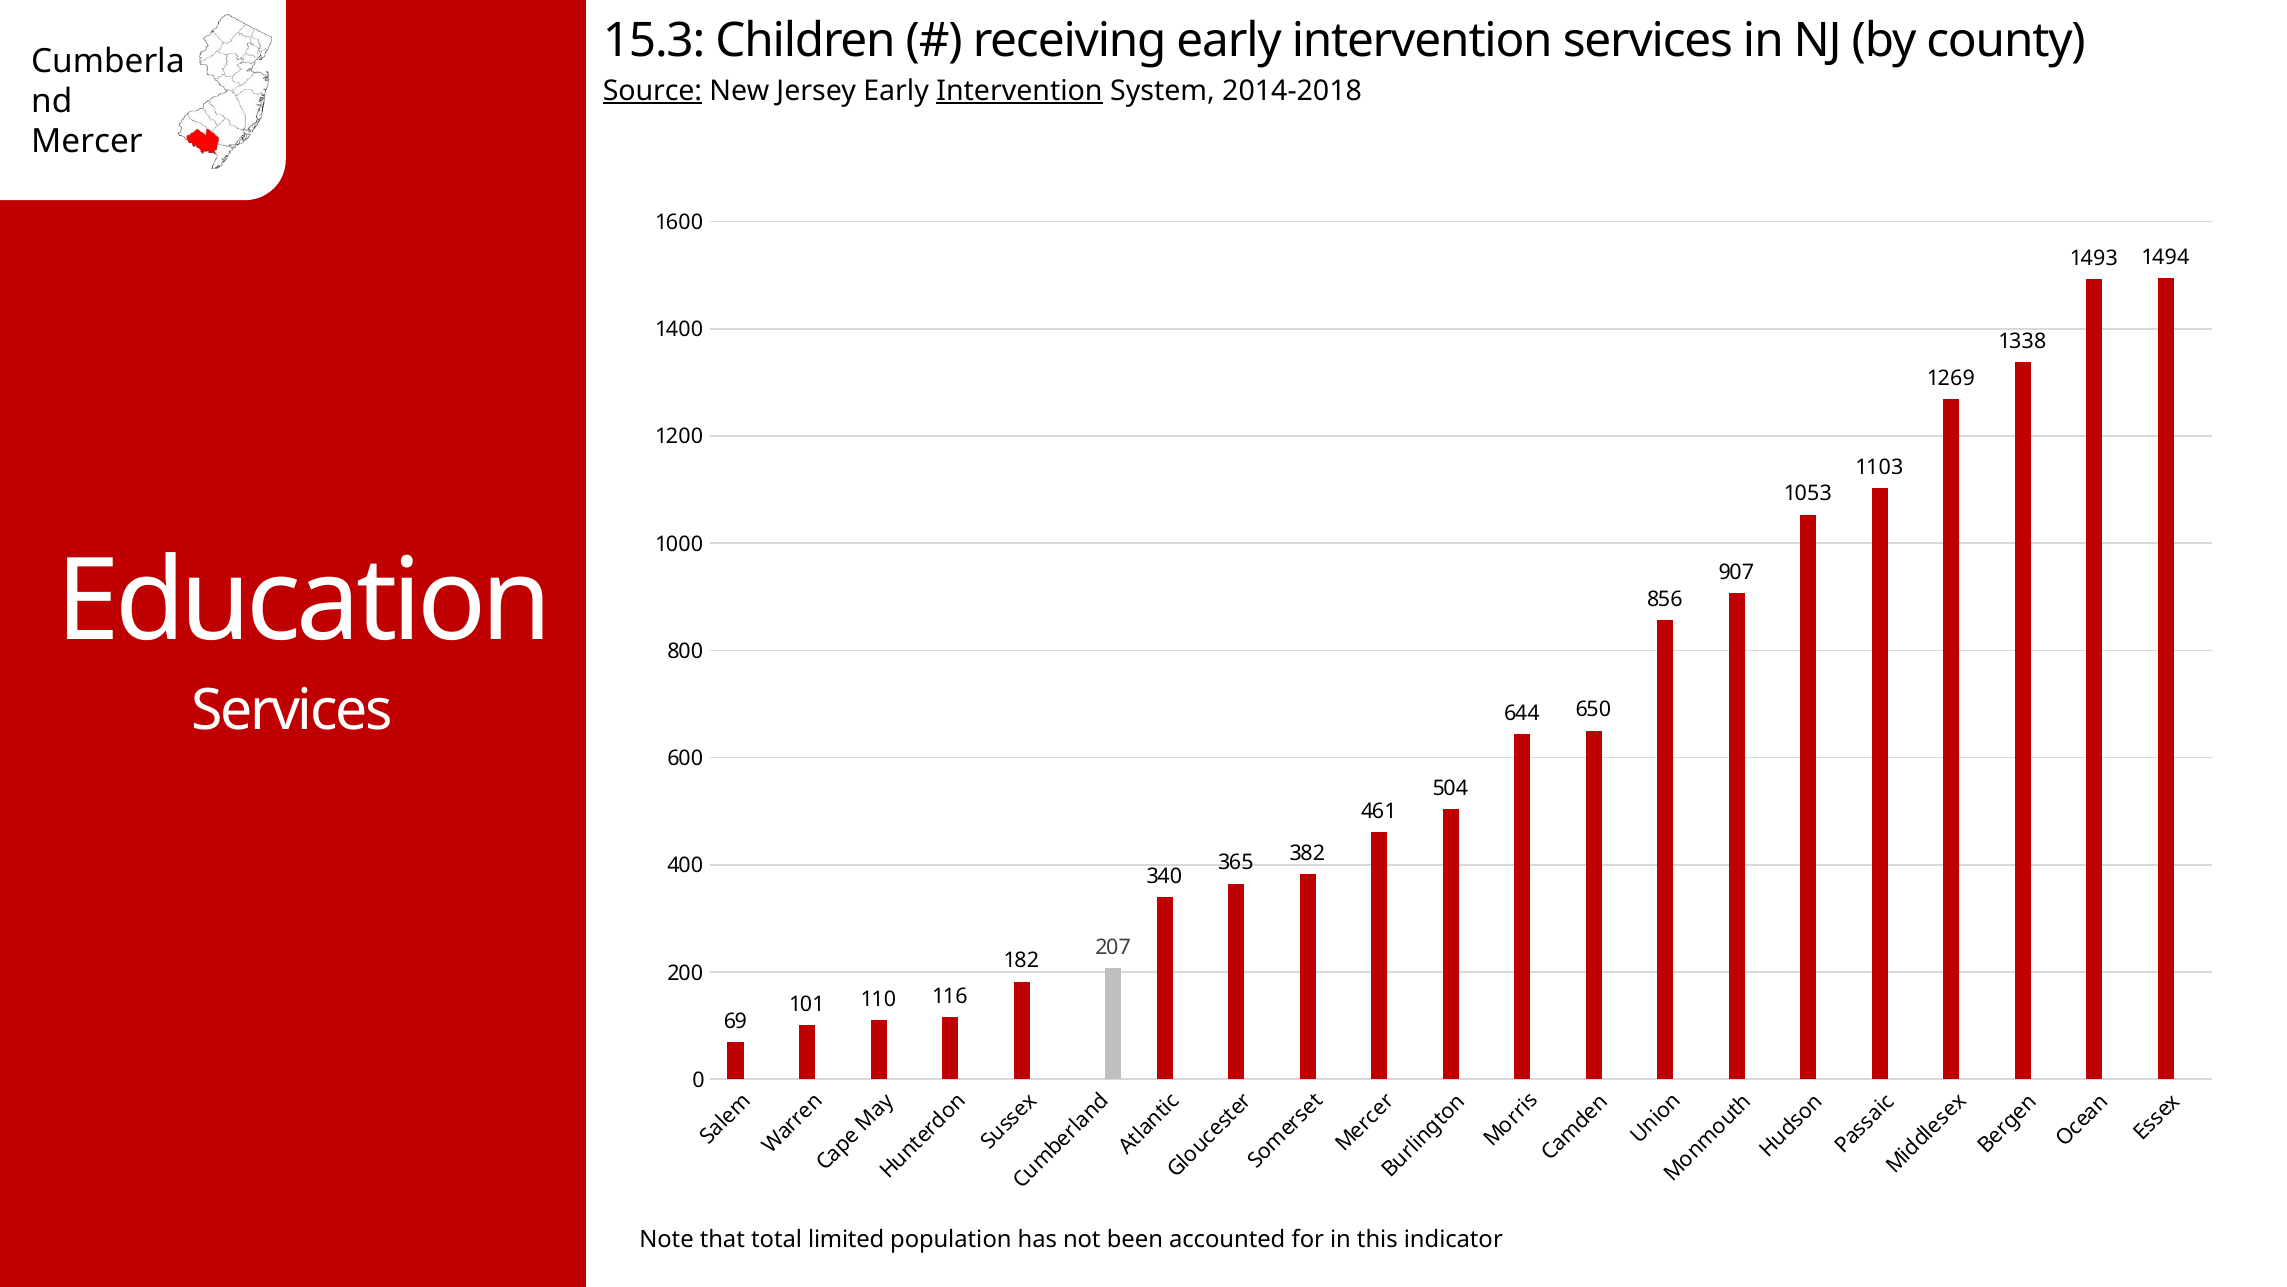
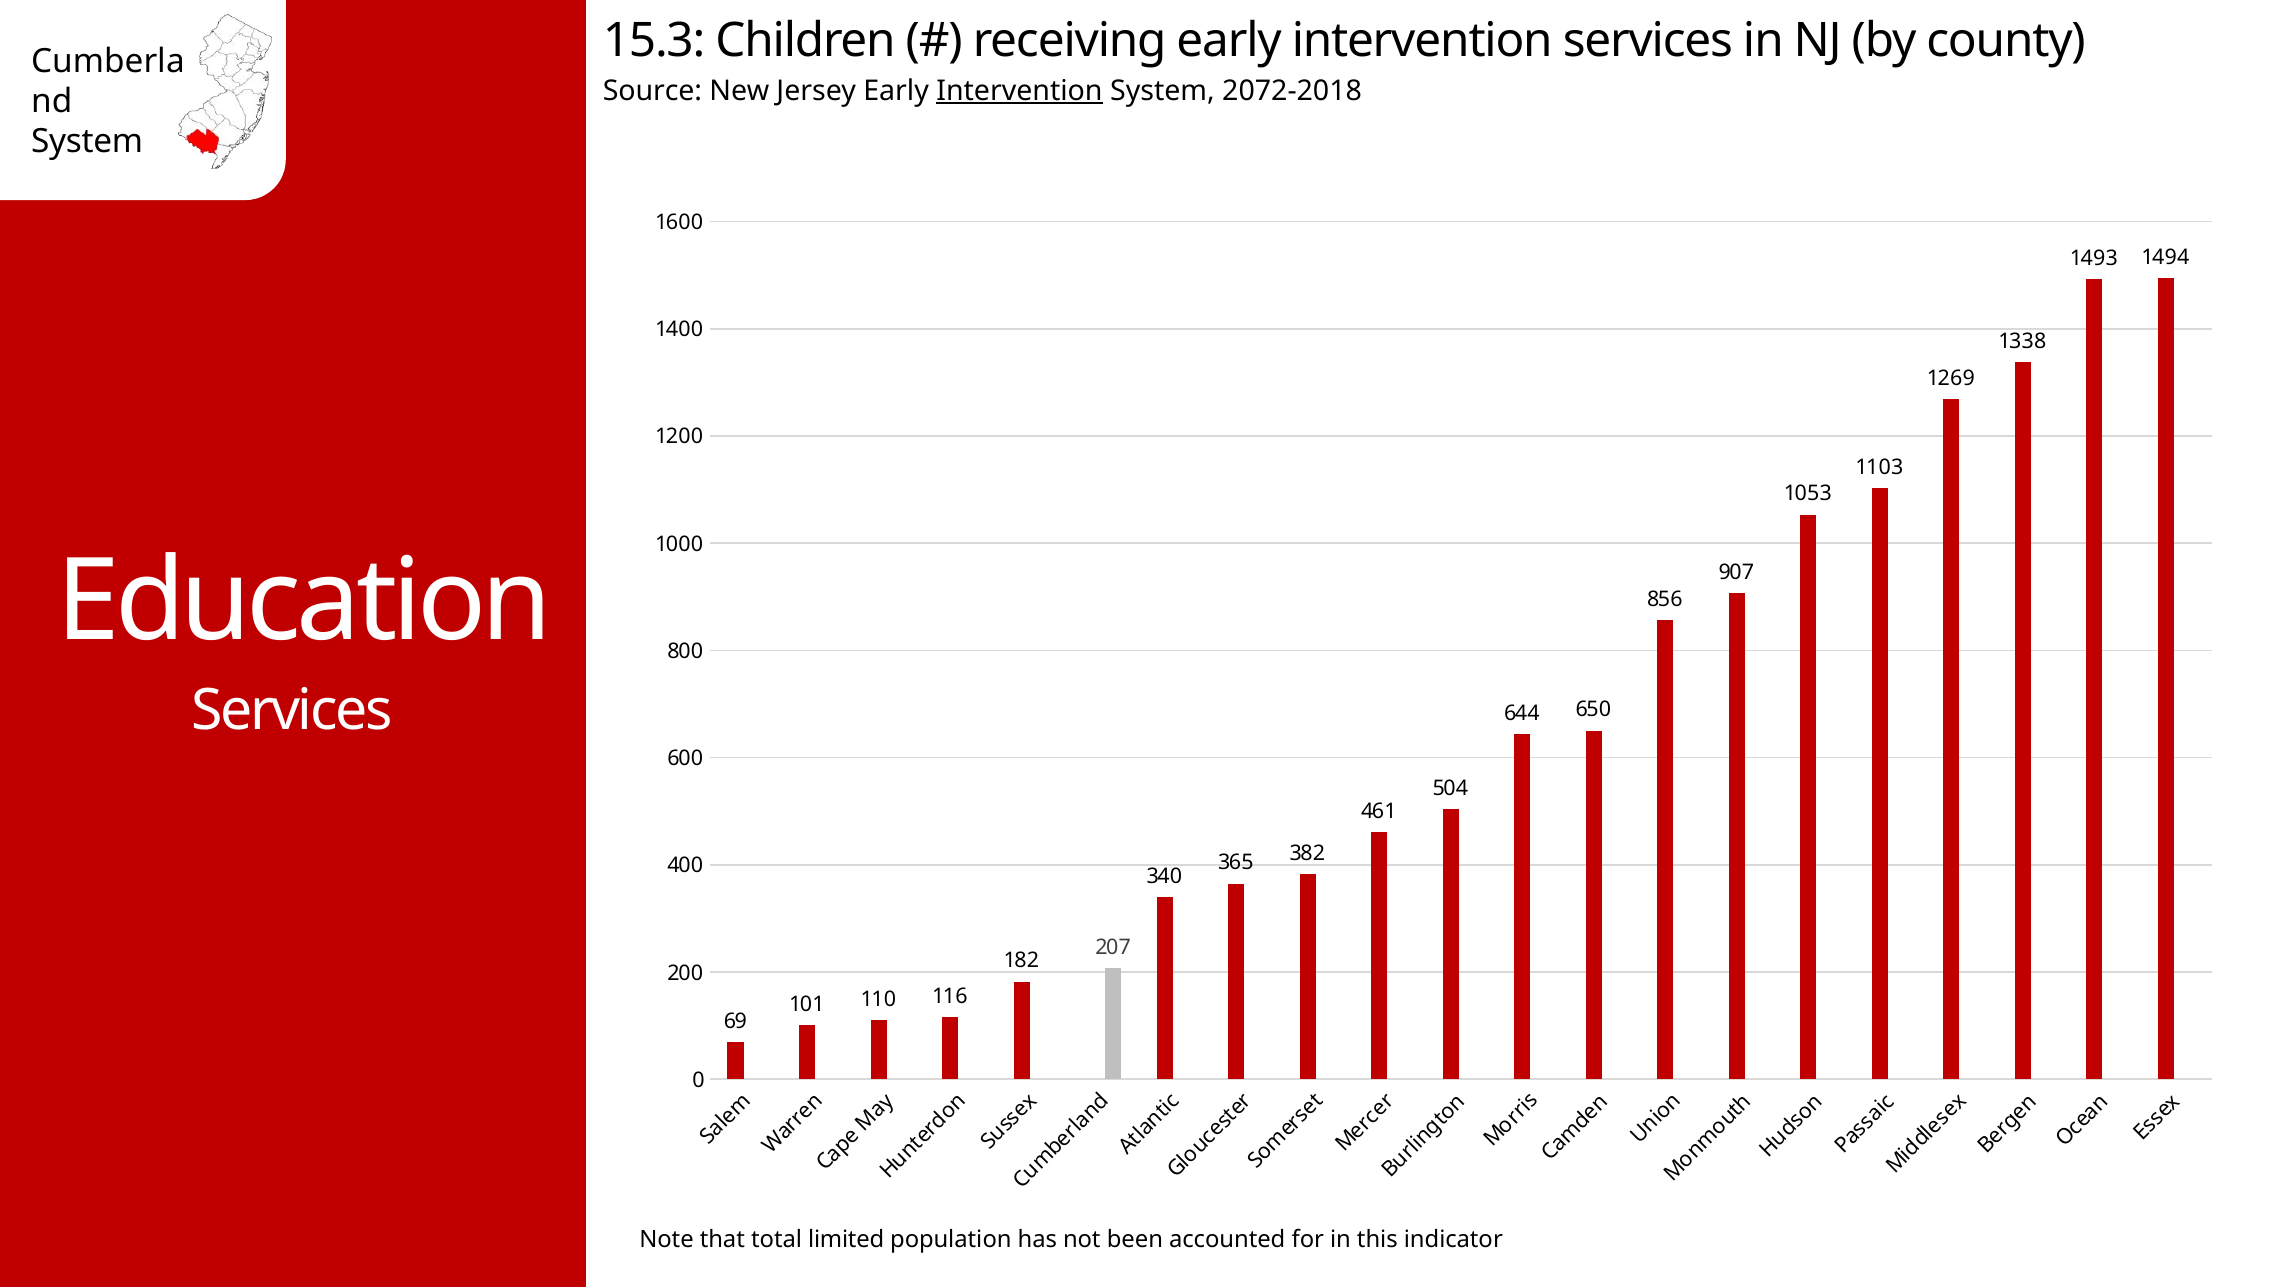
Source underline: present -> none
2014-2018: 2014-2018 -> 2072-2018
Mercer at (87, 141): Mercer -> System
